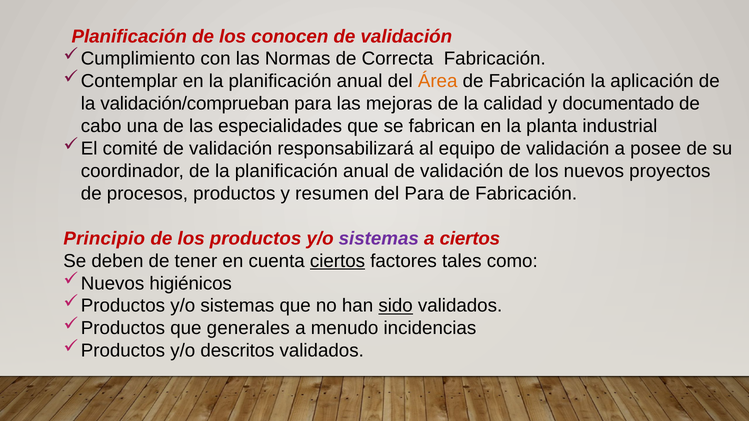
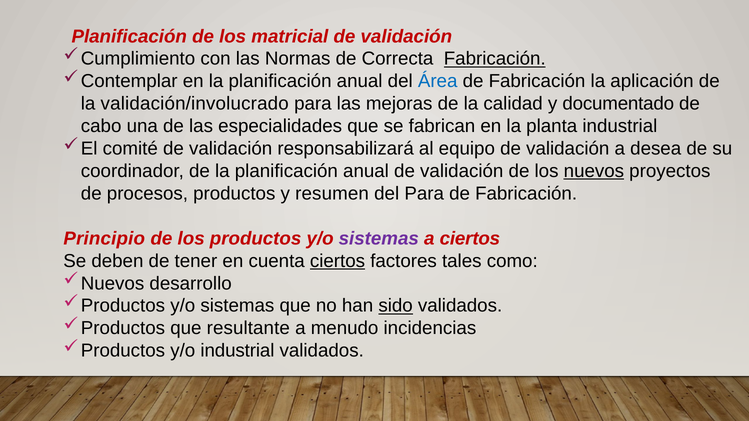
conocen: conocen -> matricial
Fabricación at (495, 59) underline: none -> present
Área colour: orange -> blue
validación/comprueban: validación/comprueban -> validación/involucrado
posee: posee -> desea
nuevos underline: none -> present
higiénicos: higiénicos -> desarrollo
generales: generales -> resultante
y/o descritos: descritos -> industrial
